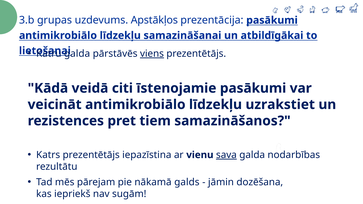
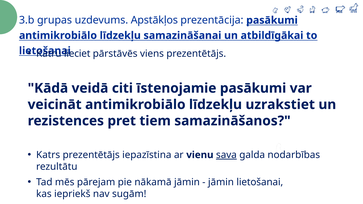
galda at (77, 54): galda -> lieciet
viens underline: present -> none
nākamā galds: galds -> jāmin
jāmin dozēšana: dozēšana -> lietošanai
